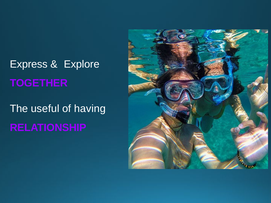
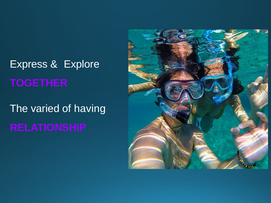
useful: useful -> varied
